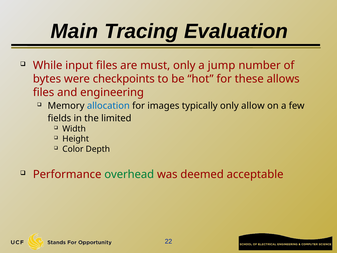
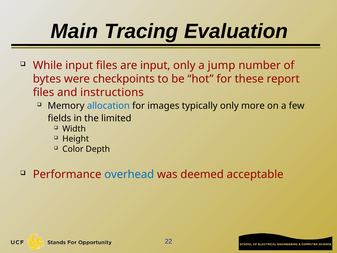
are must: must -> input
allows: allows -> report
engineering: engineering -> instructions
allow: allow -> more
overhead colour: green -> blue
